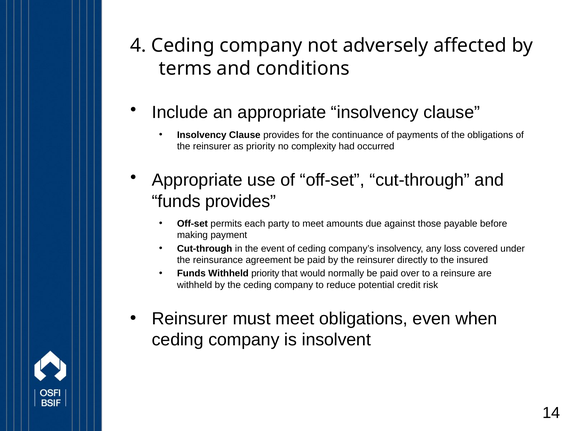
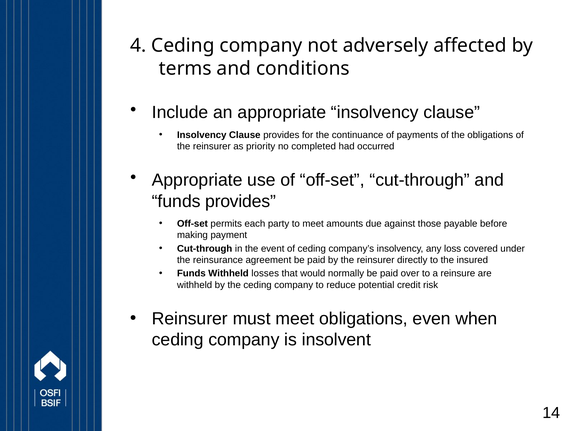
complexity: complexity -> completed
Withheld priority: priority -> losses
